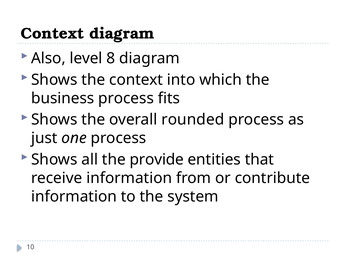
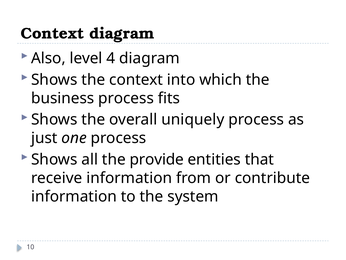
8: 8 -> 4
rounded: rounded -> uniquely
